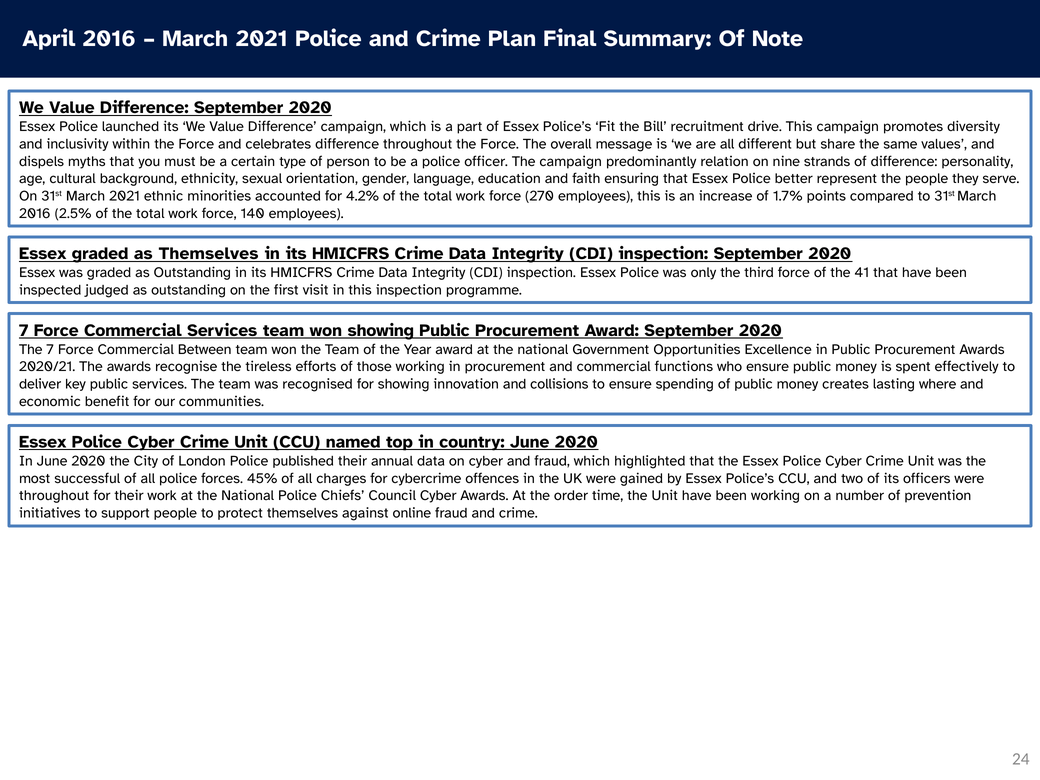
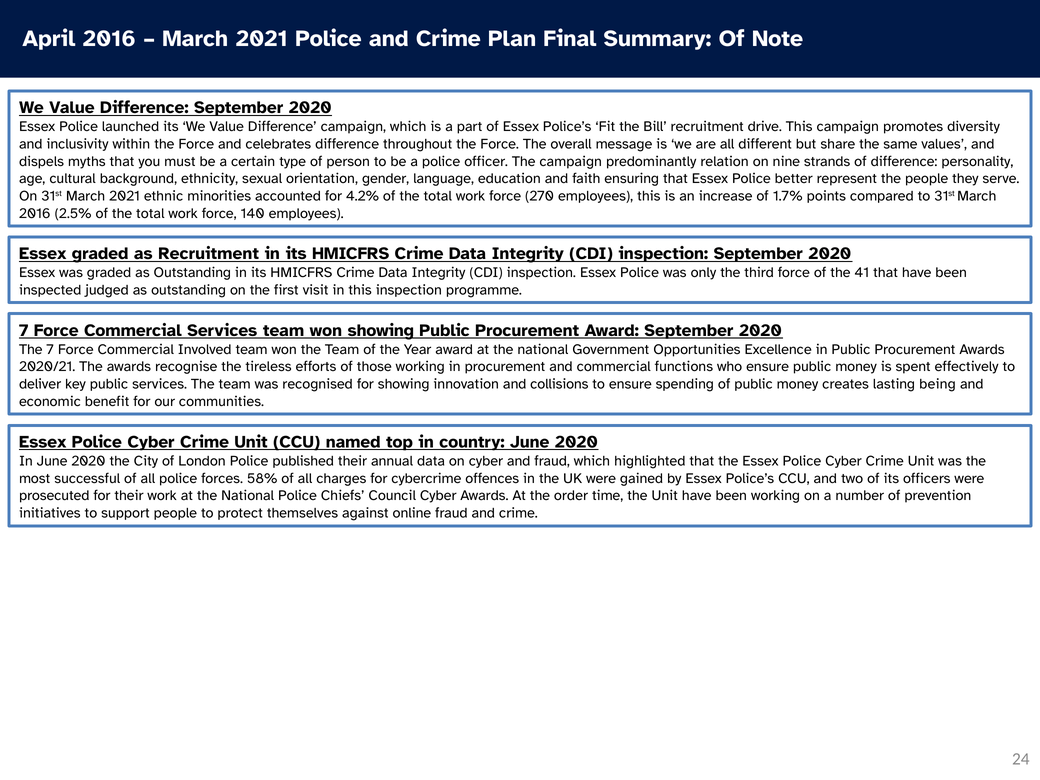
as Themselves: Themselves -> Recruitment
Between: Between -> Involved
where: where -> being
45%: 45% -> 58%
throughout at (54, 496): throughout -> prosecuted
